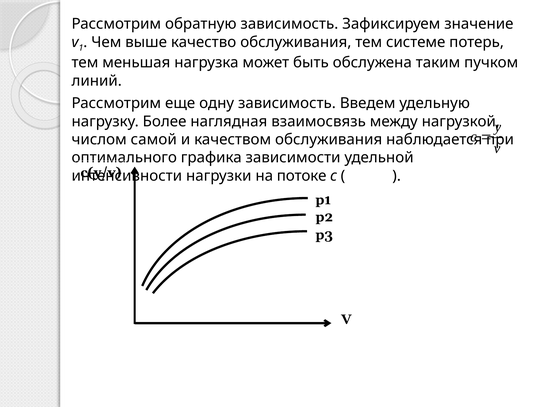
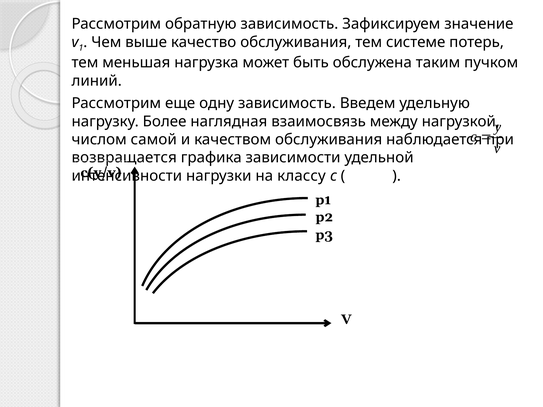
оптимального: оптимального -> возвращается
потоке: потоке -> классу
